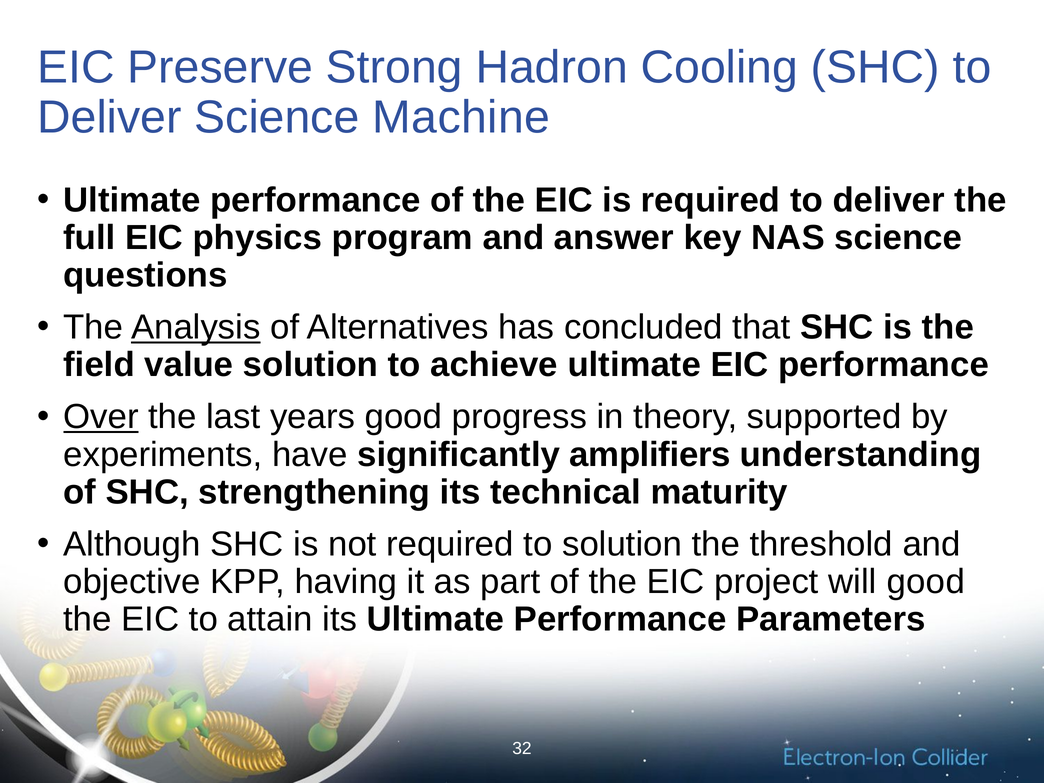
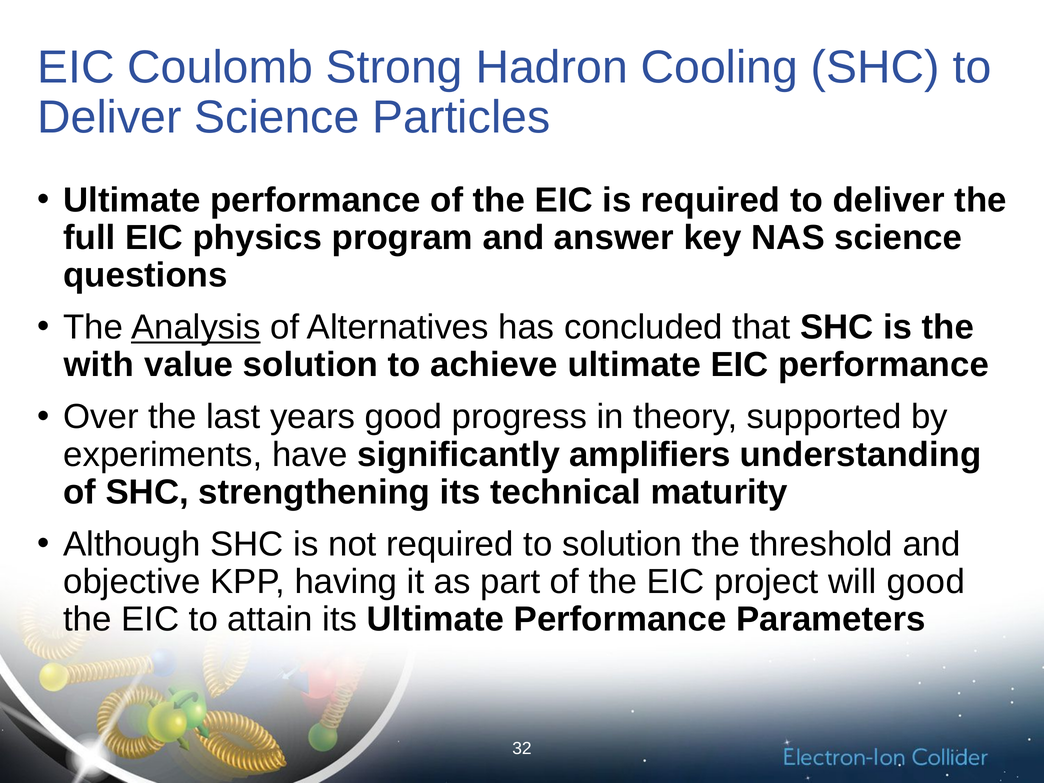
Preserve: Preserve -> Coulomb
Machine: Machine -> Particles
field: field -> with
Over underline: present -> none
